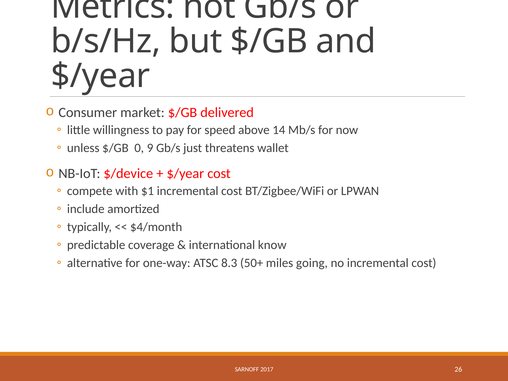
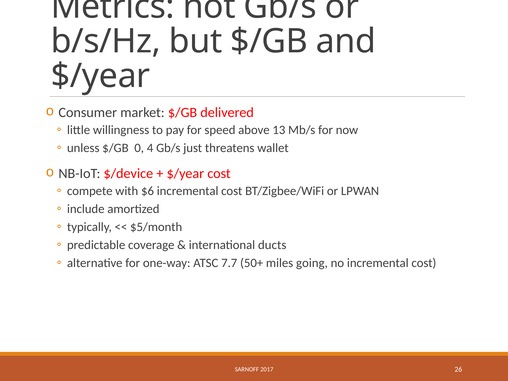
14: 14 -> 13
9: 9 -> 4
$1: $1 -> $6
$4/month: $4/month -> $5/month
know: know -> ducts
8.3: 8.3 -> 7.7
